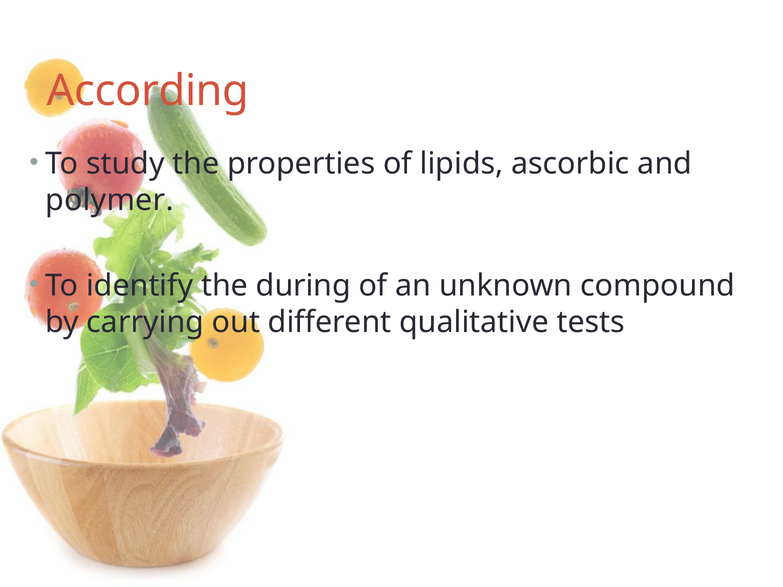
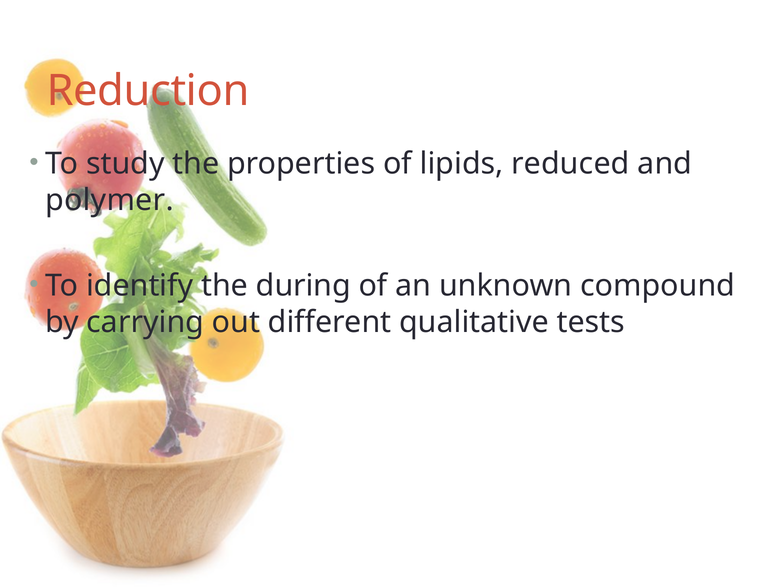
According: According -> Reduction
ascorbic: ascorbic -> reduced
